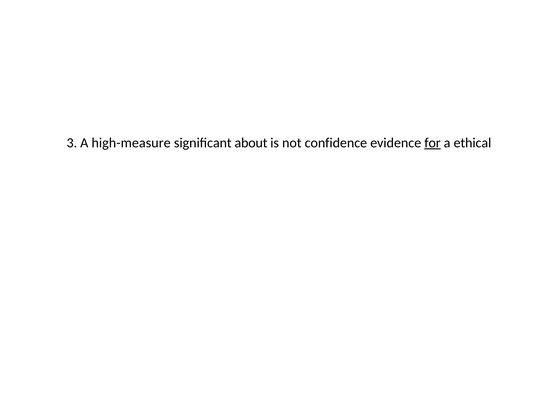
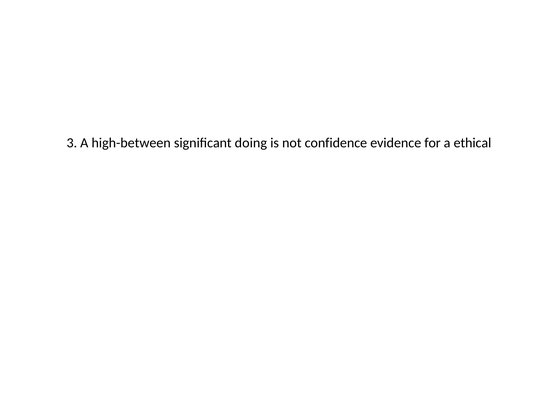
high-measure: high-measure -> high-between
about: about -> doing
for underline: present -> none
